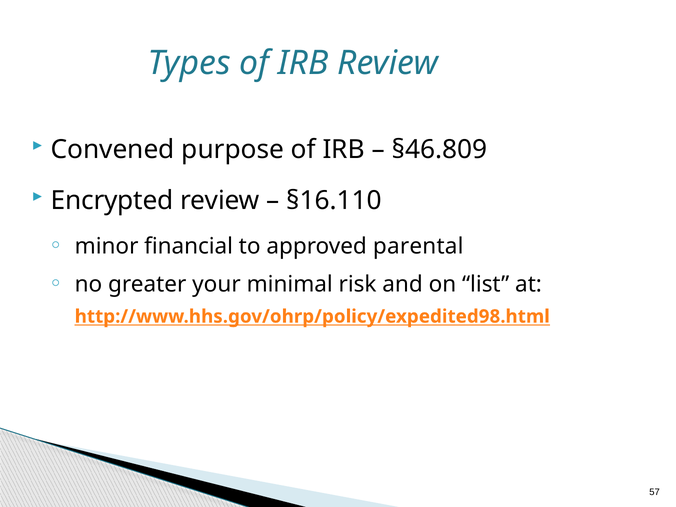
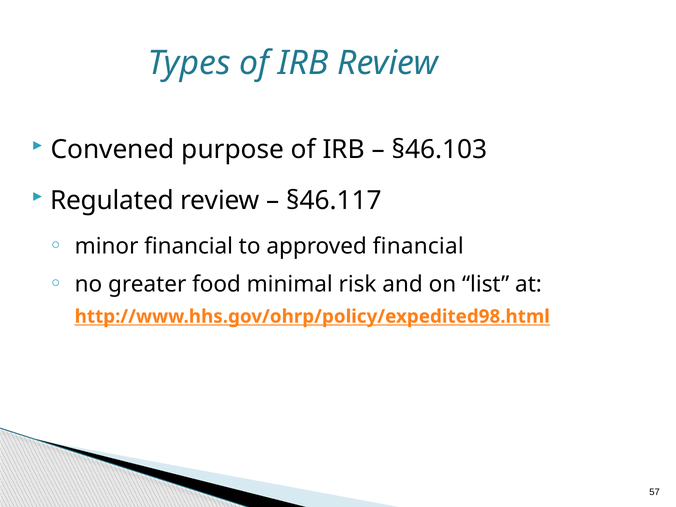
§46.809: §46.809 -> §46.103
Encrypted: Encrypted -> Regulated
§16.110: §16.110 -> §46.117
approved parental: parental -> financial
your: your -> food
